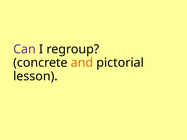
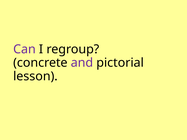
and colour: orange -> purple
